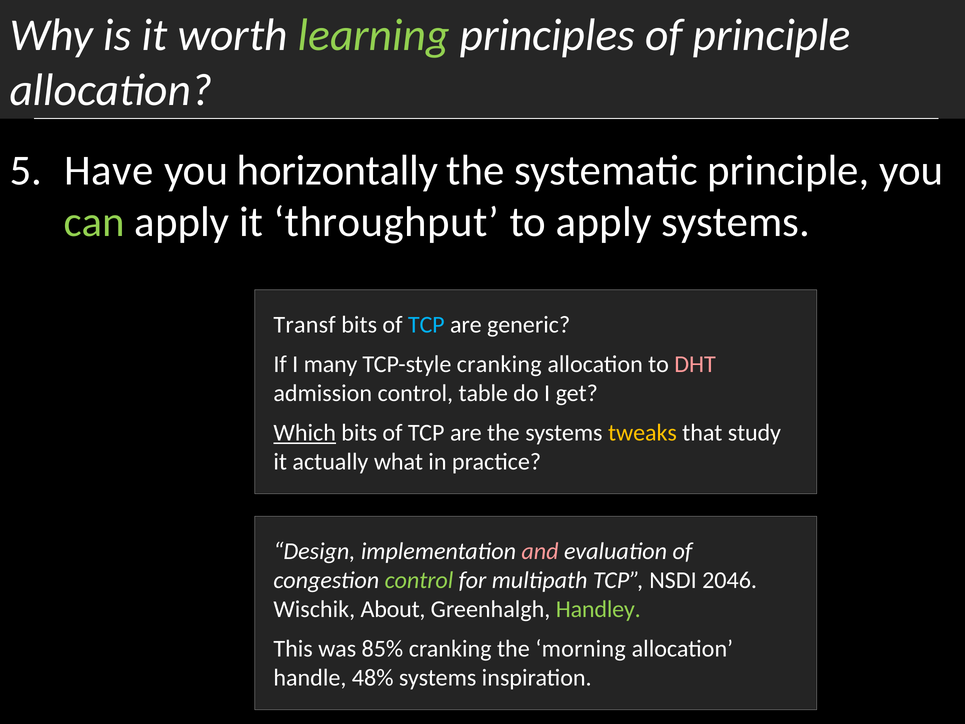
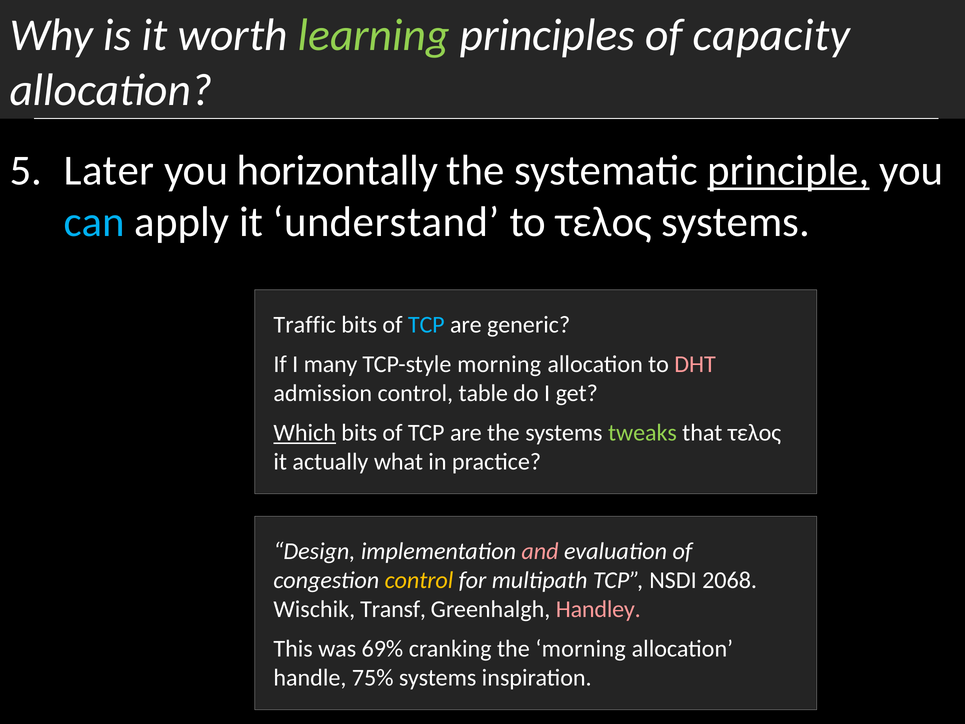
of principle: principle -> capacity
Have: Have -> Later
principle at (788, 170) underline: none -> present
can colour: light green -> light blue
throughput: throughput -> understand
to apply: apply -> τελος
Transf: Transf -> Traffic
TCP-style cranking: cranking -> morning
tweaks colour: yellow -> light green
that study: study -> τελος
control at (419, 580) colour: light green -> yellow
2046: 2046 -> 2068
About: About -> Transf
Handley colour: light green -> pink
85%: 85% -> 69%
48%: 48% -> 75%
